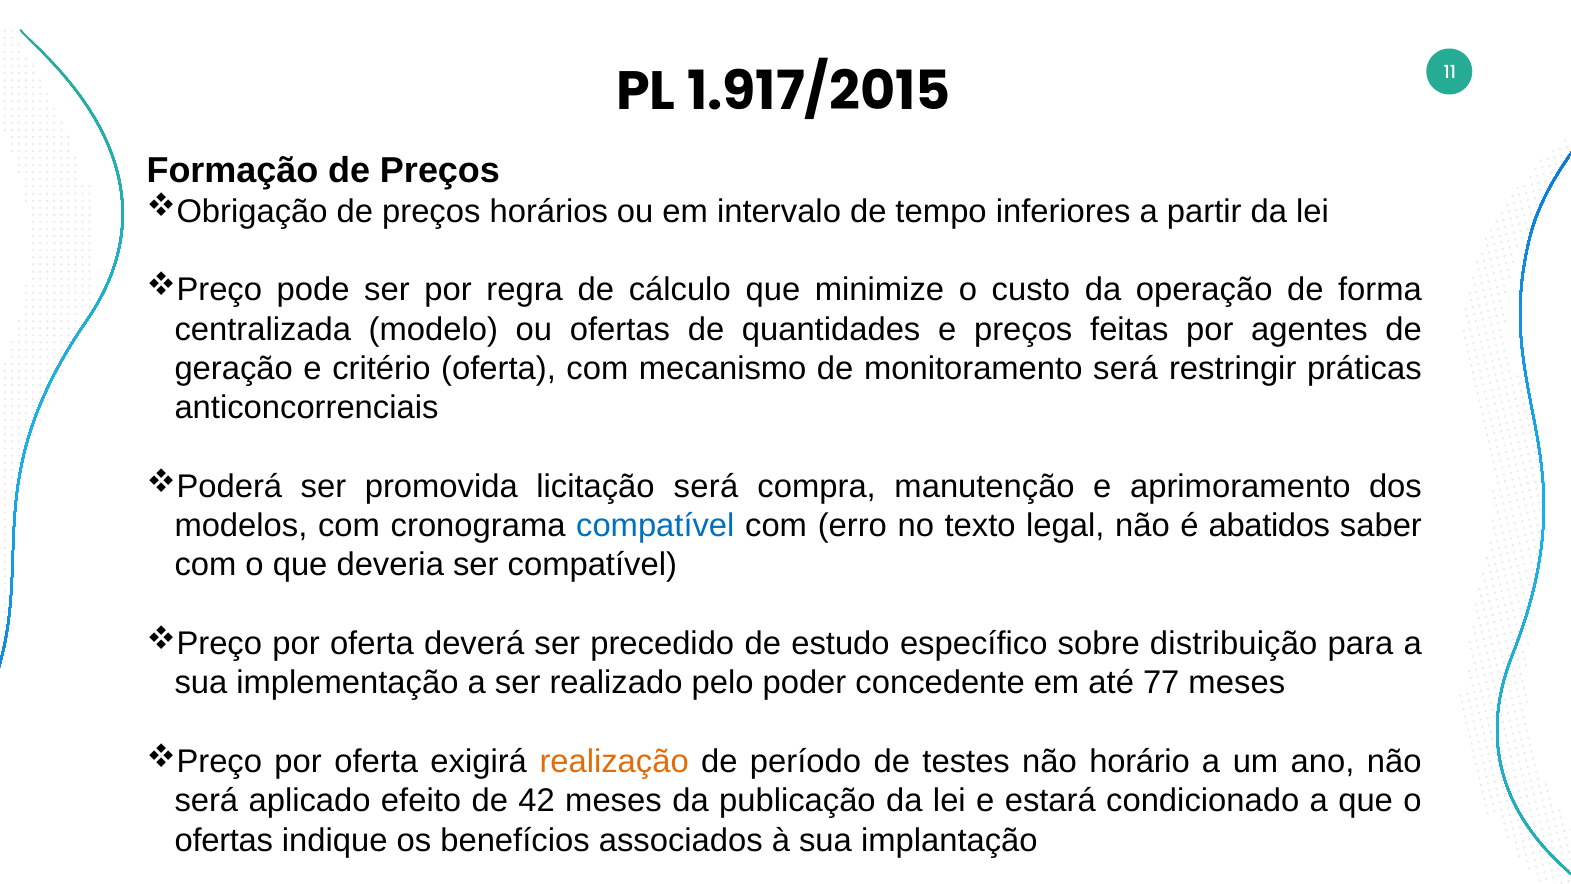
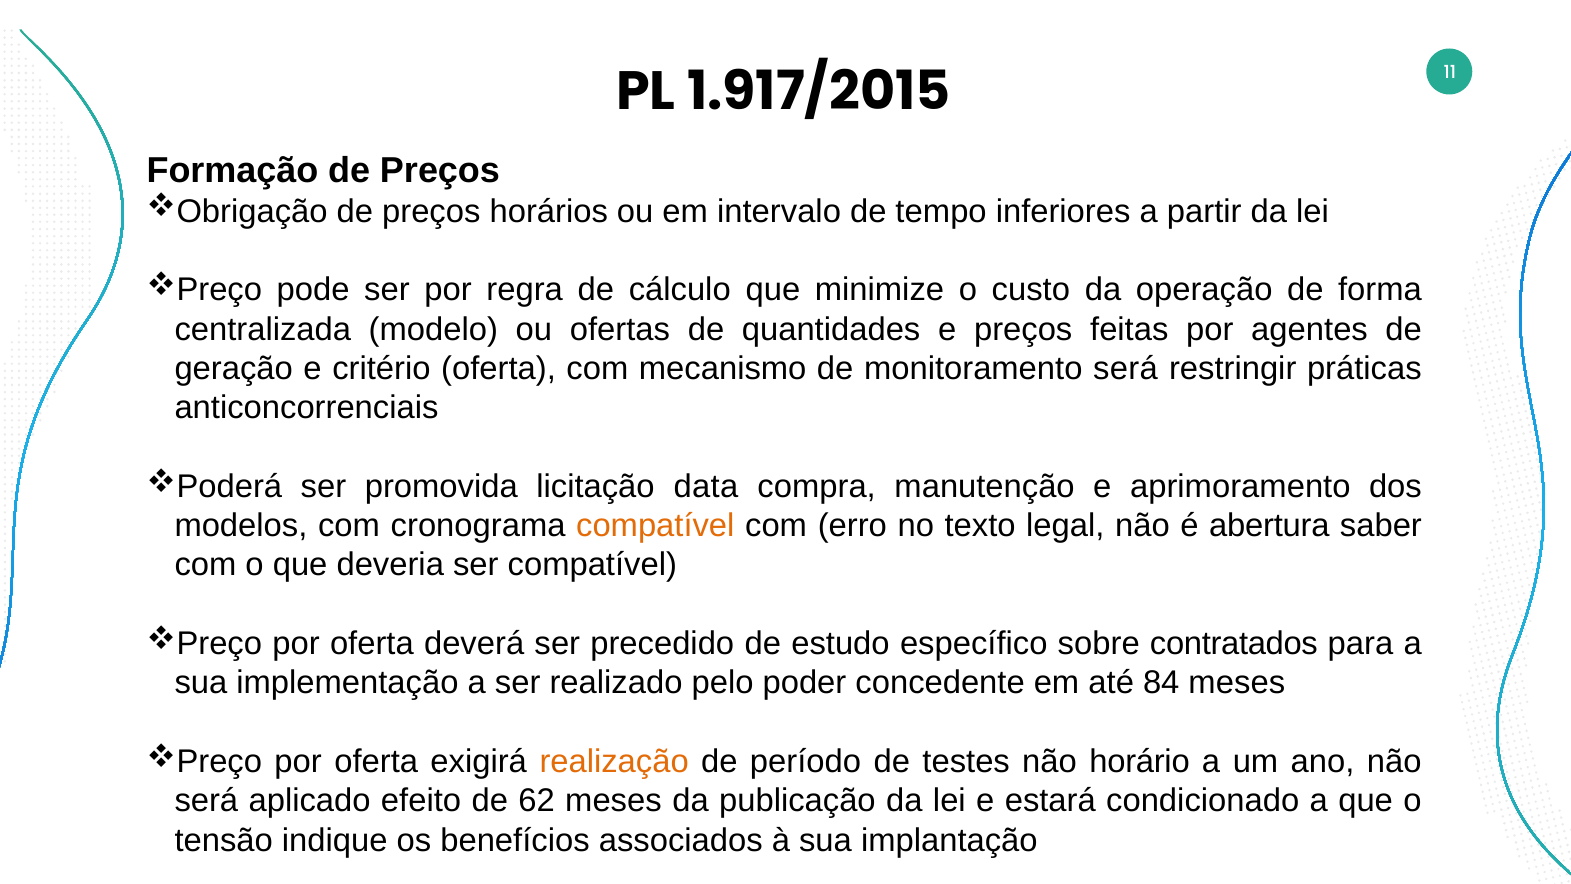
licitação será: será -> data
compatível at (655, 526) colour: blue -> orange
abatidos: abatidos -> abertura
distribuição: distribuição -> contratados
77: 77 -> 84
42: 42 -> 62
ofertas at (224, 840): ofertas -> tensão
